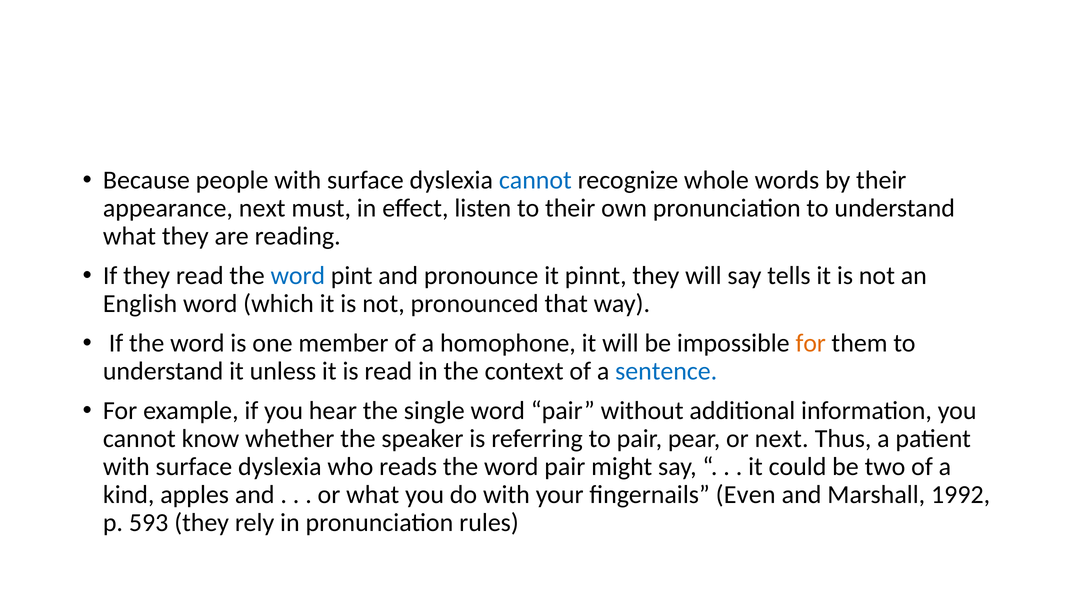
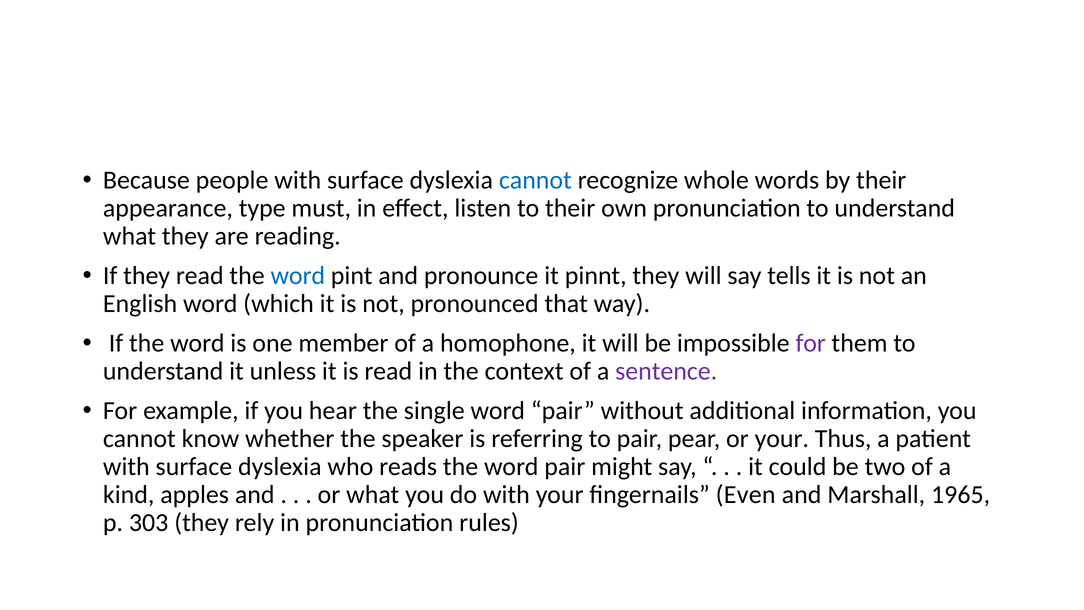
appearance next: next -> type
for at (811, 343) colour: orange -> purple
sentence colour: blue -> purple
or next: next -> your
1992: 1992 -> 1965
593: 593 -> 303
